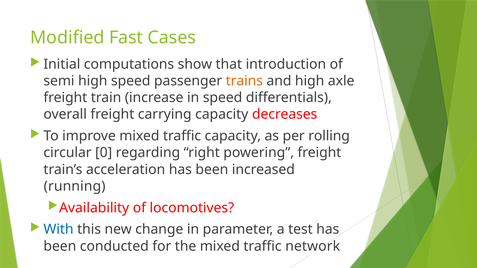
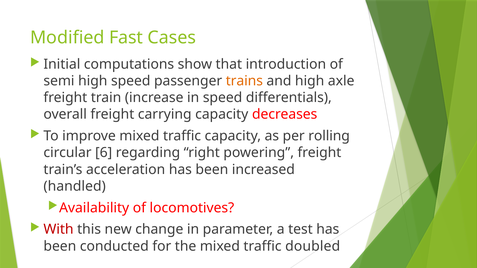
0: 0 -> 6
running: running -> handled
With colour: blue -> red
network: network -> doubled
